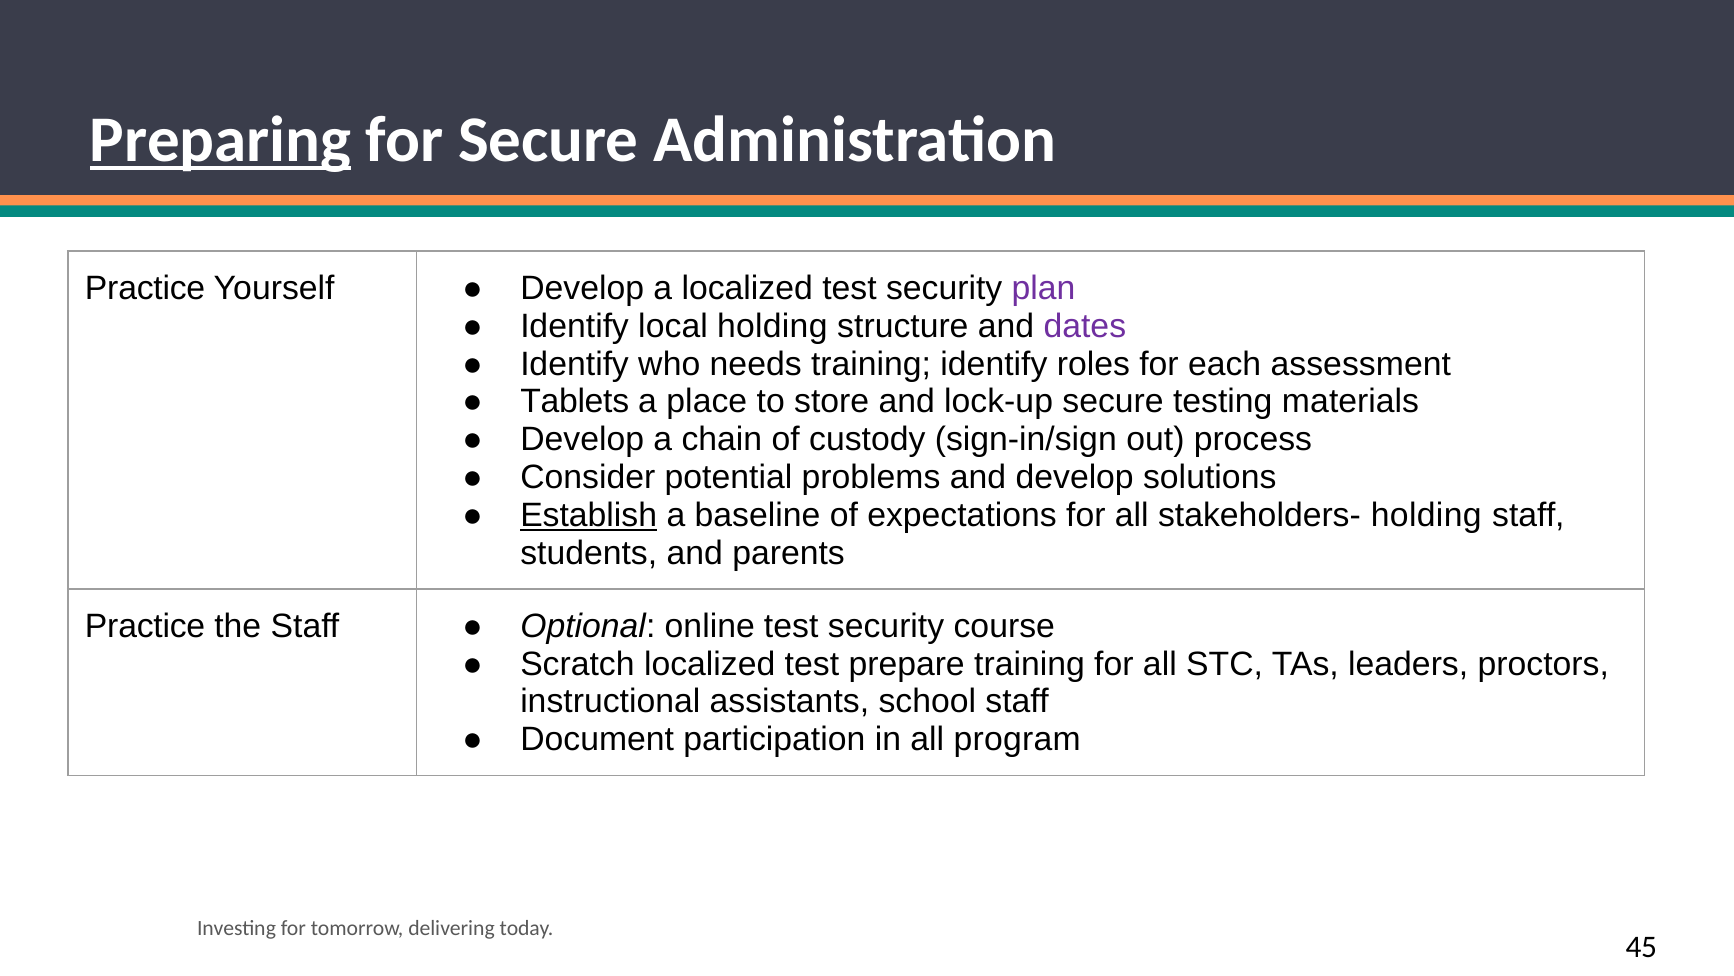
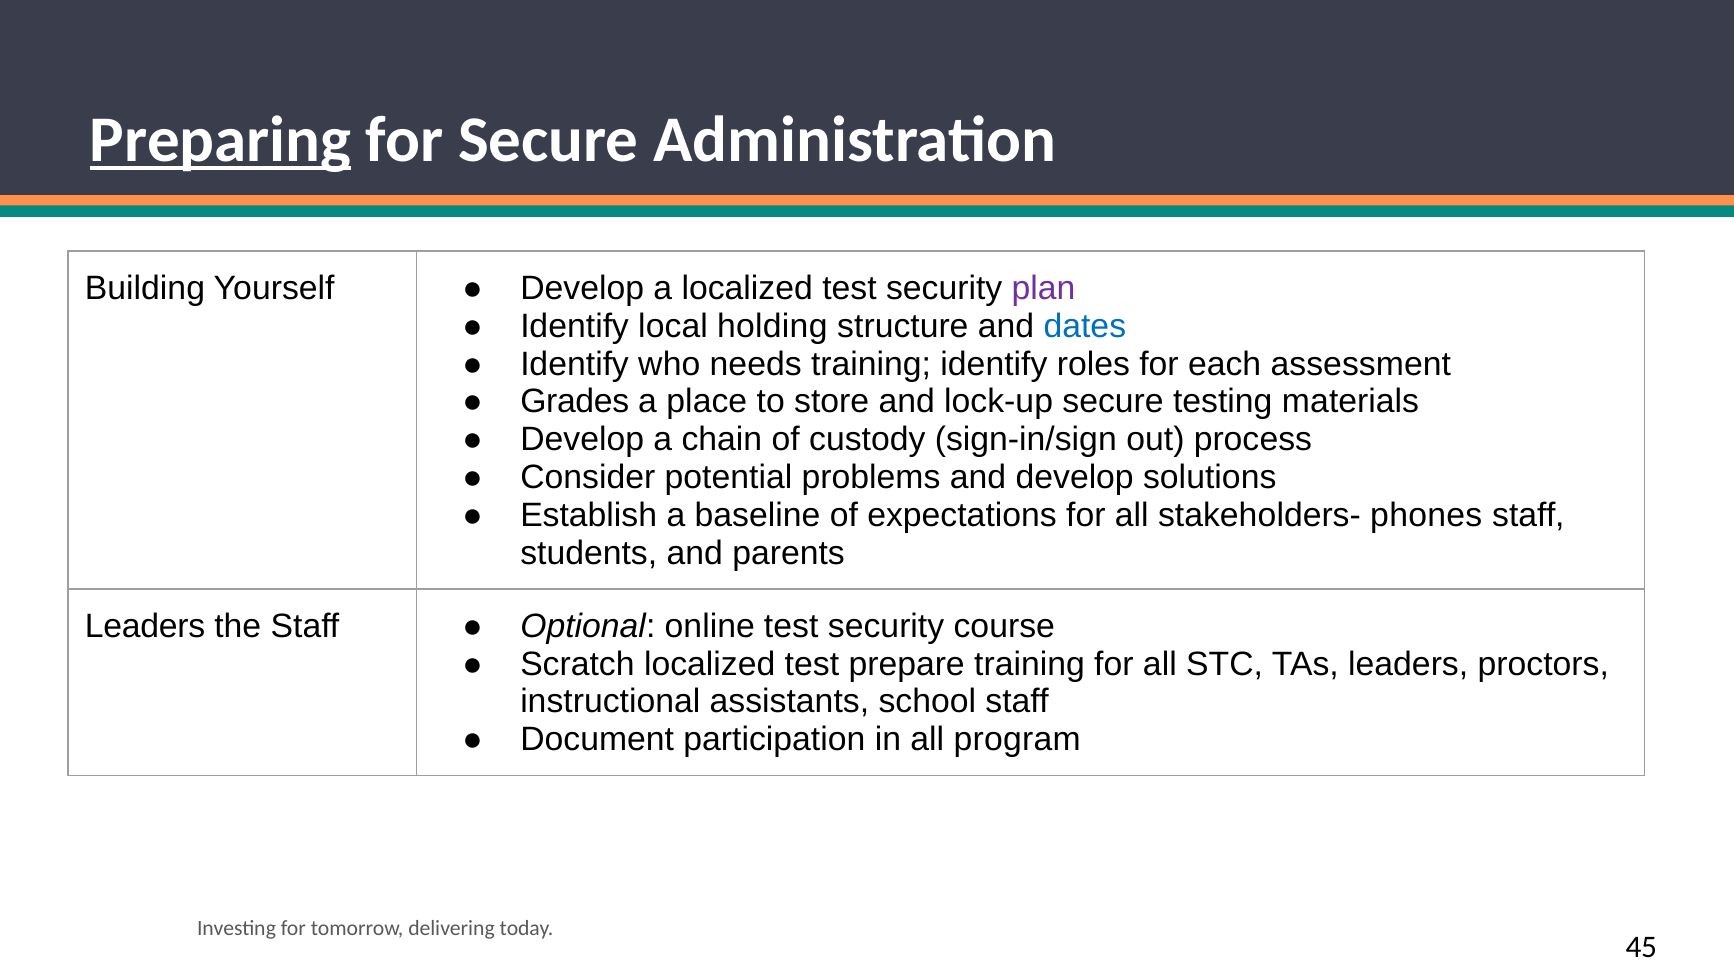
Practice at (145, 288): Practice -> Building
dates colour: purple -> blue
Tablets: Tablets -> Grades
Establish underline: present -> none
stakeholders- holding: holding -> phones
Practice at (145, 626): Practice -> Leaders
